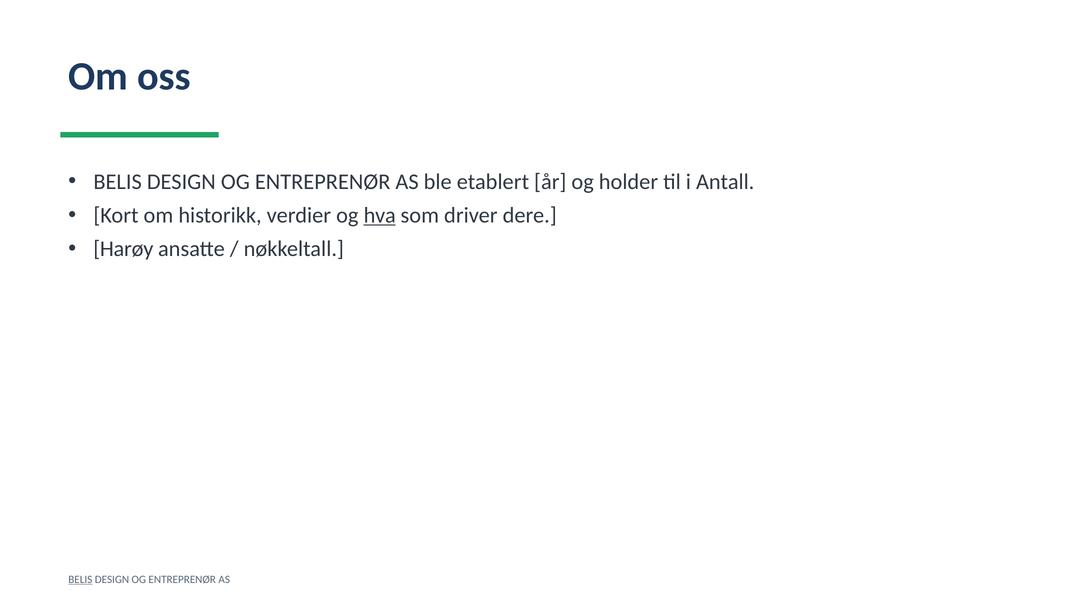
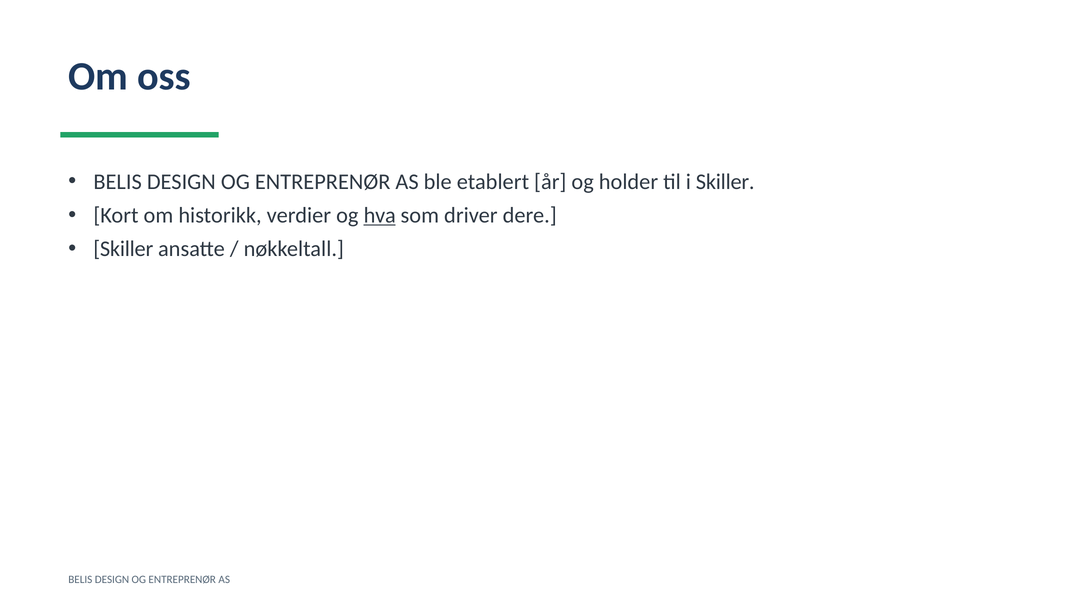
i Antall: Antall -> Skiller
Harøy at (123, 249): Harøy -> Skiller
BELIS at (80, 579) underline: present -> none
